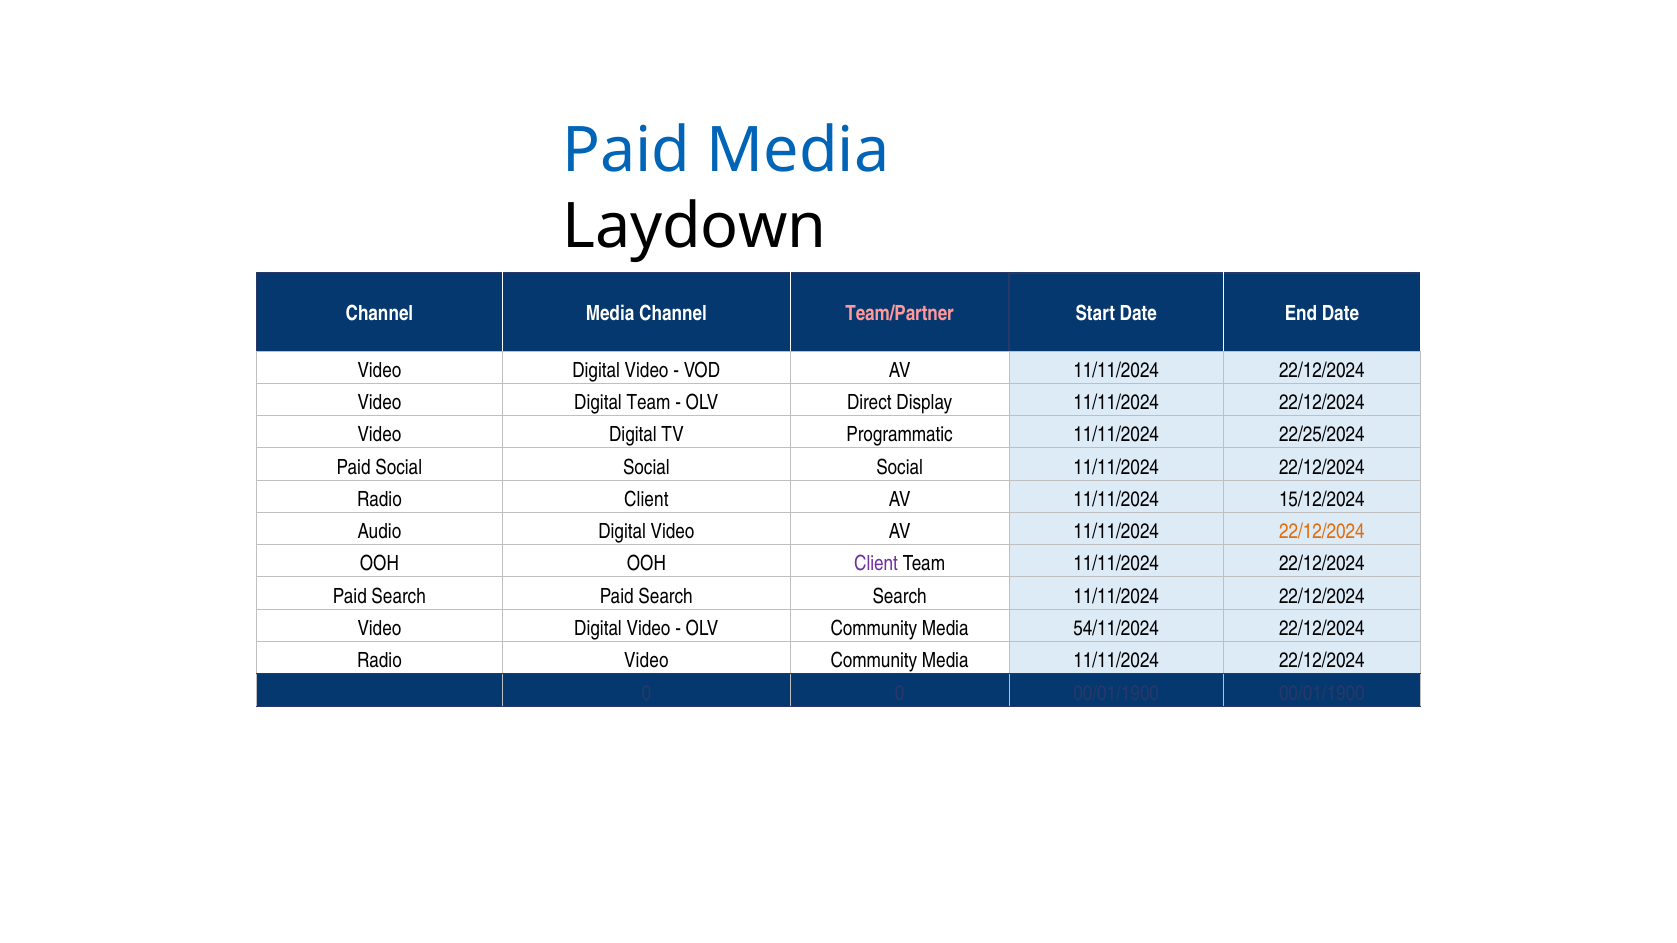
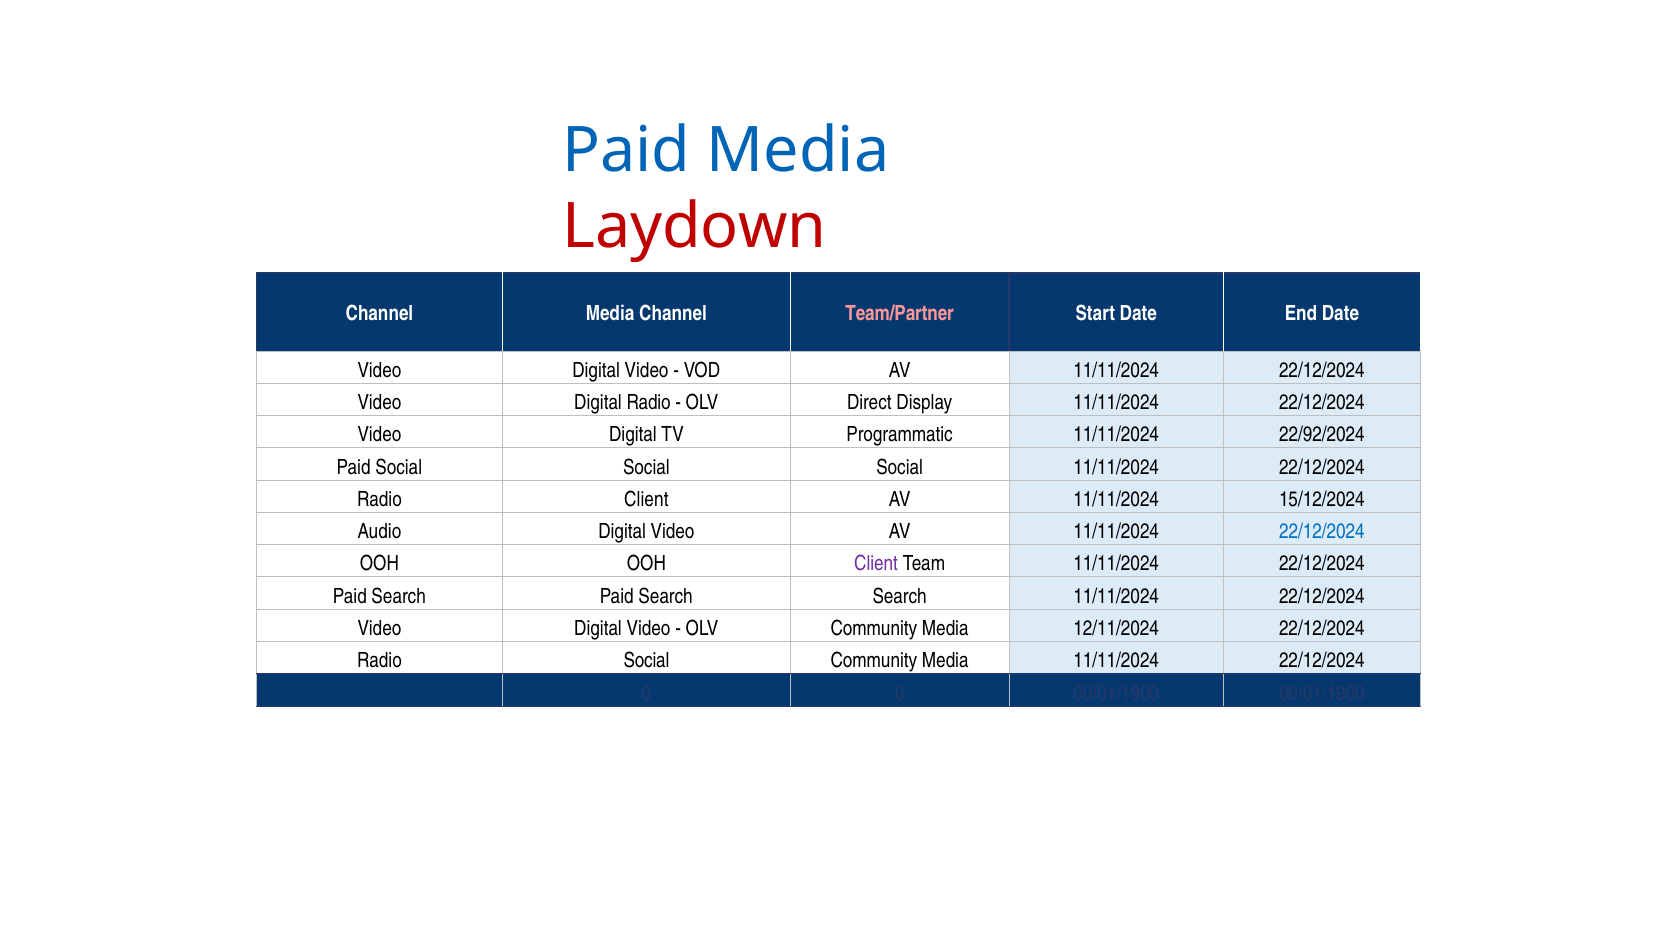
Laydown colour: black -> red
Digital Team: Team -> Radio
22/25/2024: 22/25/2024 -> 22/92/2024
22/12/2024 at (1322, 532) colour: orange -> blue
54/11/2024: 54/11/2024 -> 12/11/2024
Radio Video: Video -> Social
